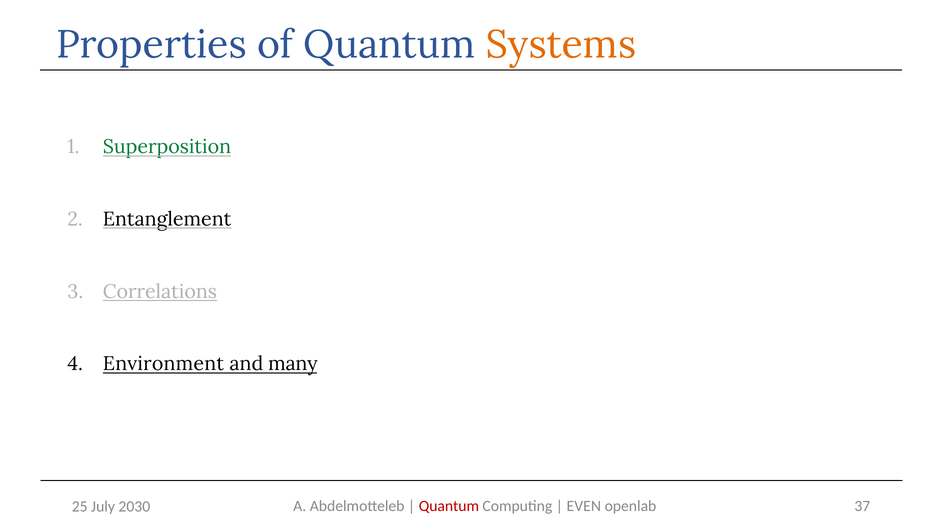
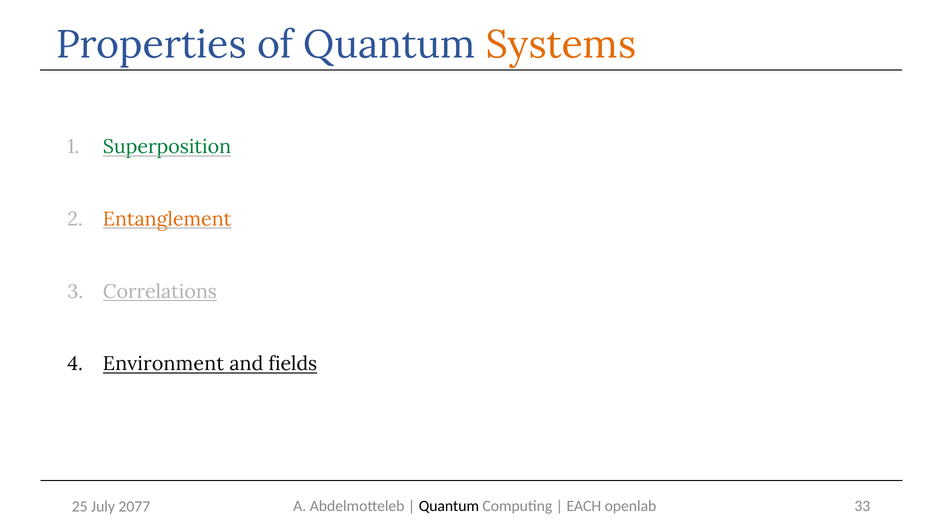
Entanglement colour: black -> orange
many: many -> fields
Quantum at (449, 506) colour: red -> black
EVEN: EVEN -> EACH
37: 37 -> 33
2030: 2030 -> 2077
